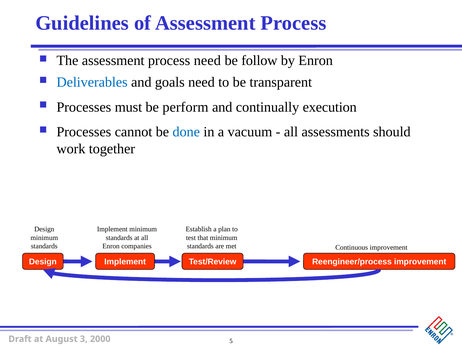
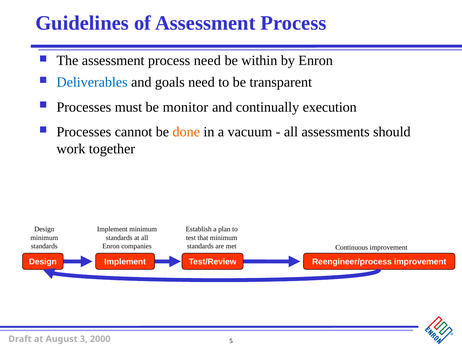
follow: follow -> within
perform: perform -> monitor
done colour: blue -> orange
